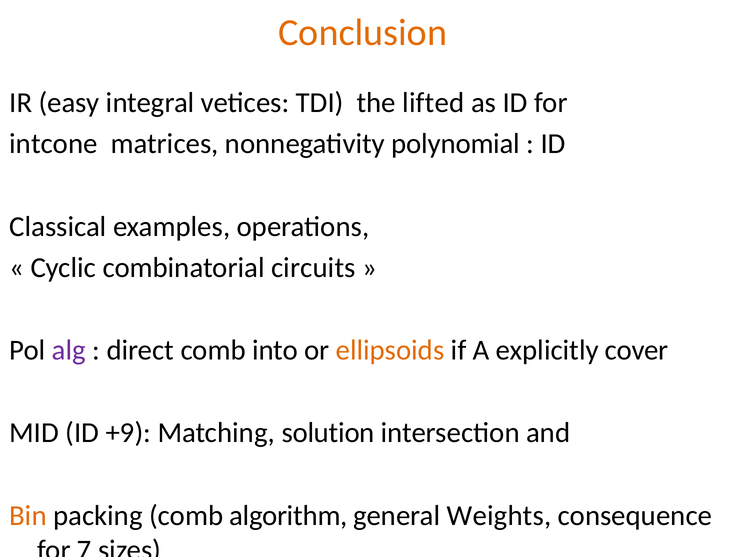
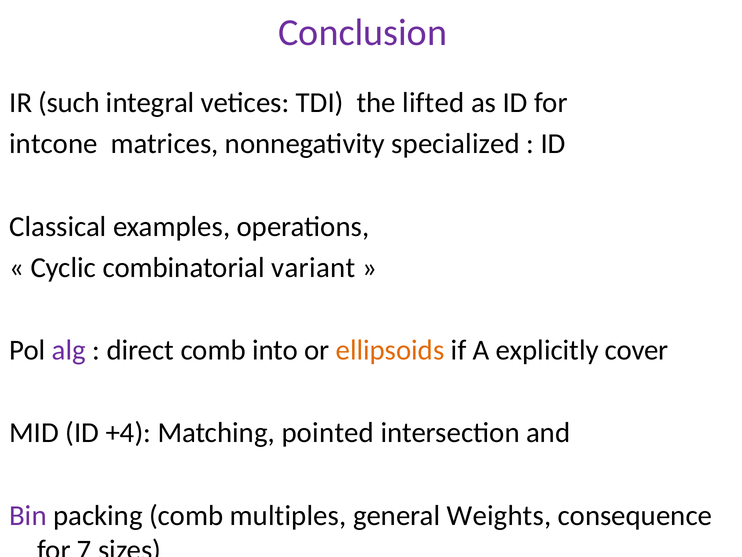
Conclusion colour: orange -> purple
easy: easy -> such
polynomial: polynomial -> specialized
circuits: circuits -> variant
+9: +9 -> +4
solution: solution -> pointed
Bin colour: orange -> purple
algorithm: algorithm -> multiples
